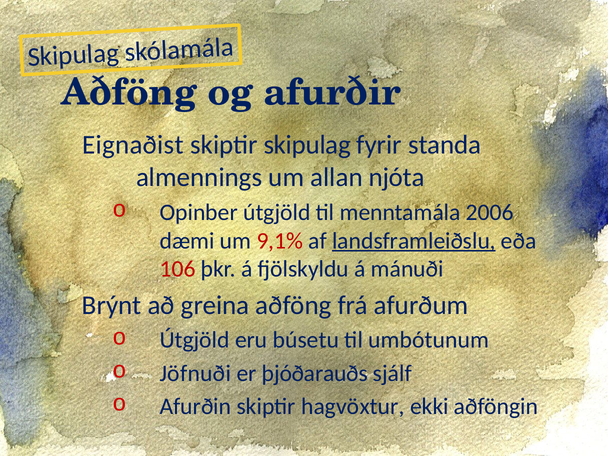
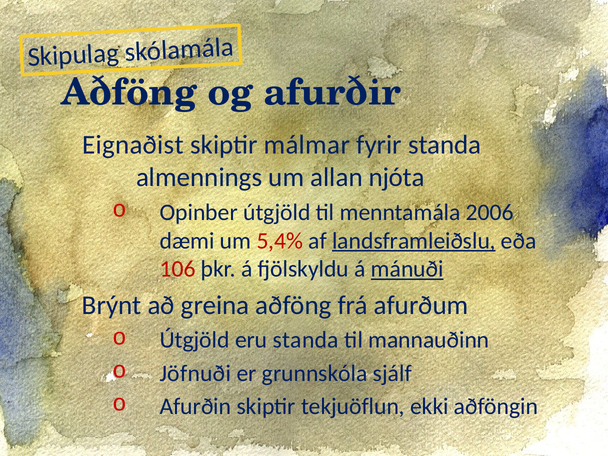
skiptir skipulag: skipulag -> málmar
9,1%: 9,1% -> 5,4%
mánuði underline: none -> present
eru búsetu: búsetu -> standa
umbótunum: umbótunum -> mannauðinn
þjóðarauðs: þjóðarauðs -> grunnskóla
hagvöxtur: hagvöxtur -> tekjuöflun
